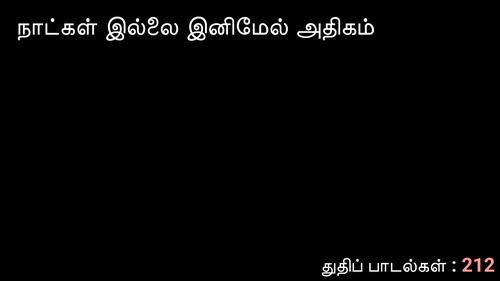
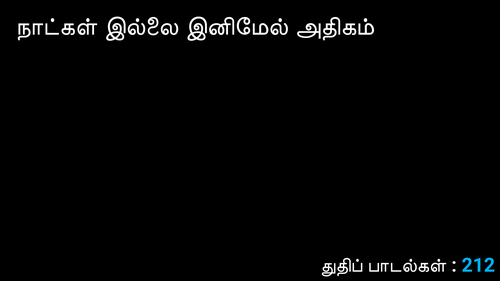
212 colour: pink -> light blue
